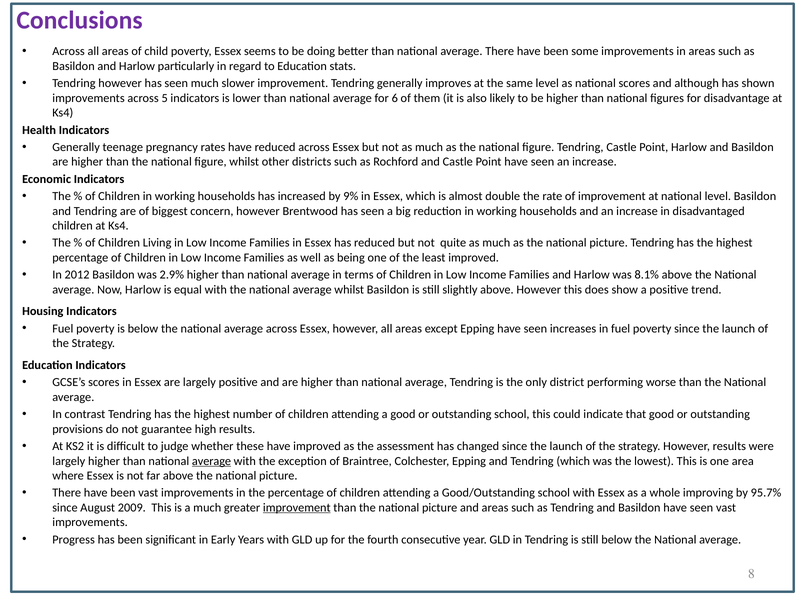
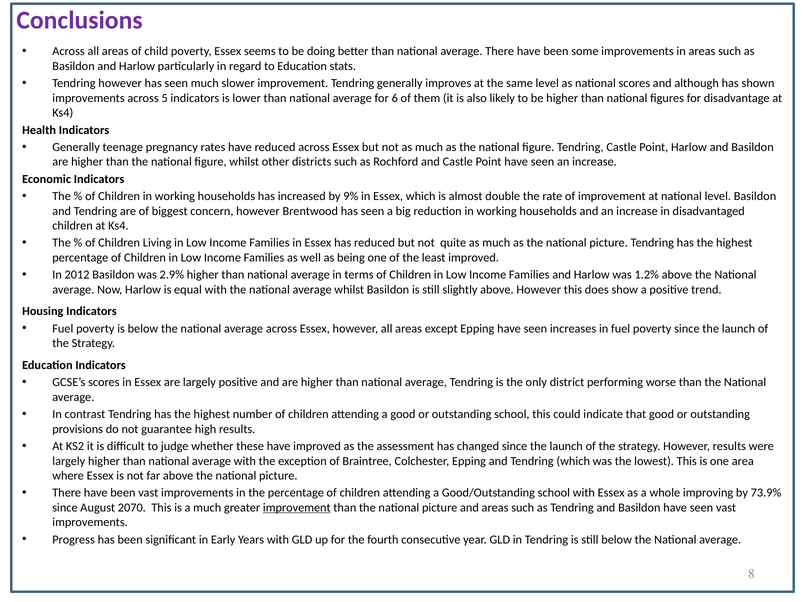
8.1%: 8.1% -> 1.2%
average at (212, 461) underline: present -> none
95.7%: 95.7% -> 73.9%
2009: 2009 -> 2070
